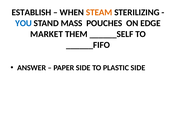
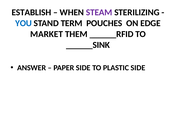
STEAM colour: orange -> purple
MASS: MASS -> TERM
______SELF: ______SELF -> ______RFID
______FIFO: ______FIFO -> ______SINK
